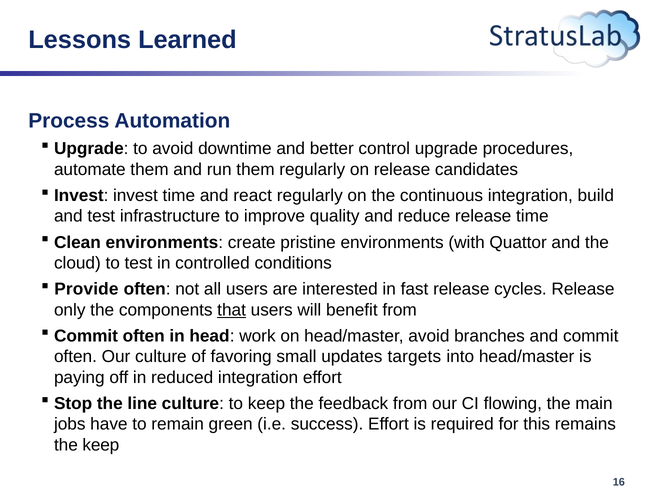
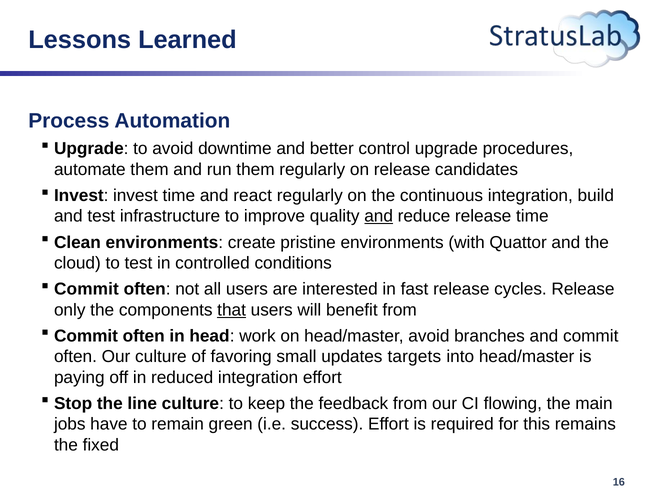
and at (379, 216) underline: none -> present
Provide at (86, 289): Provide -> Commit
the keep: keep -> fixed
